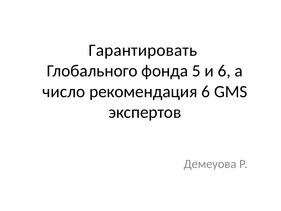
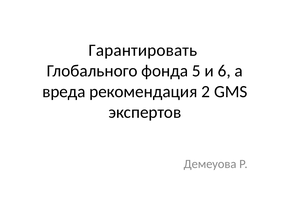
число: число -> вреда
рекомендация 6: 6 -> 2
